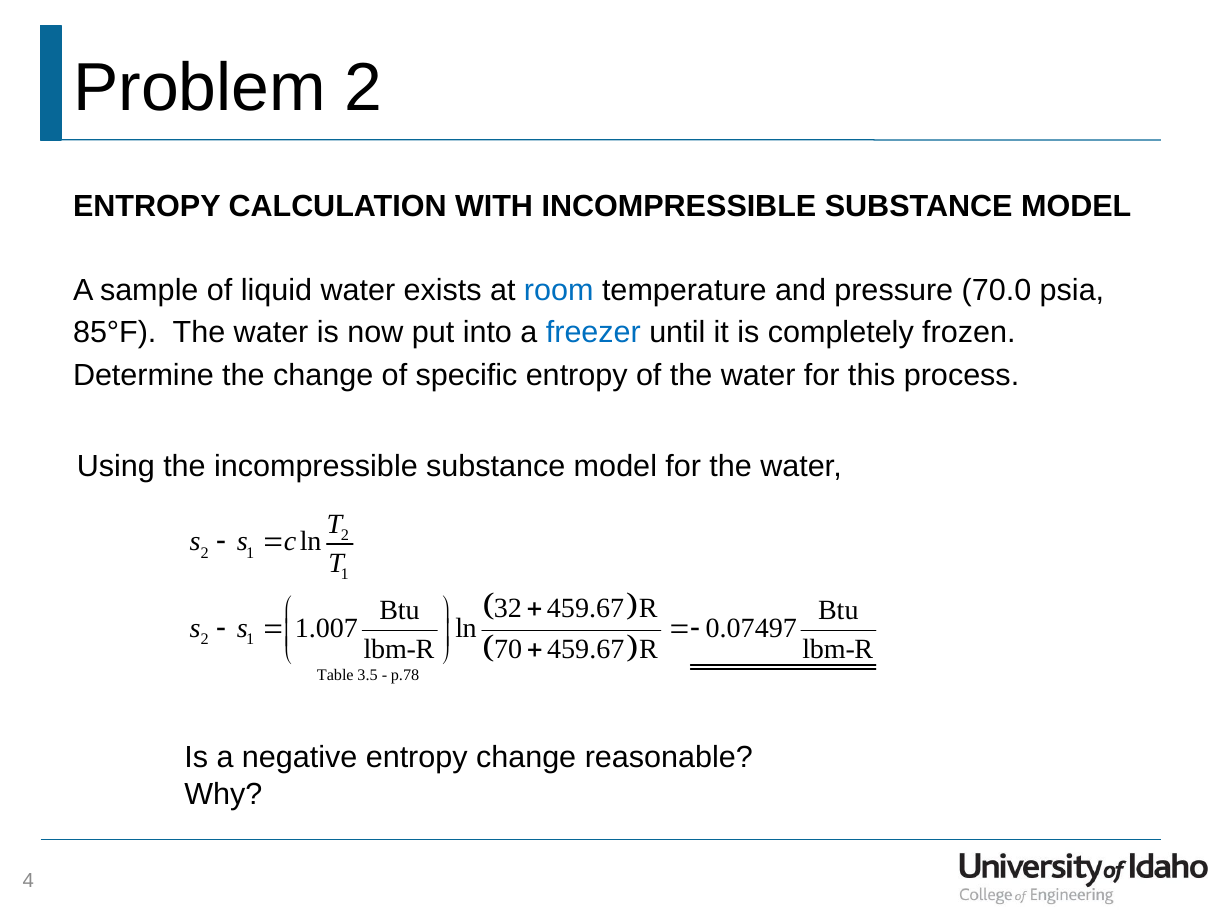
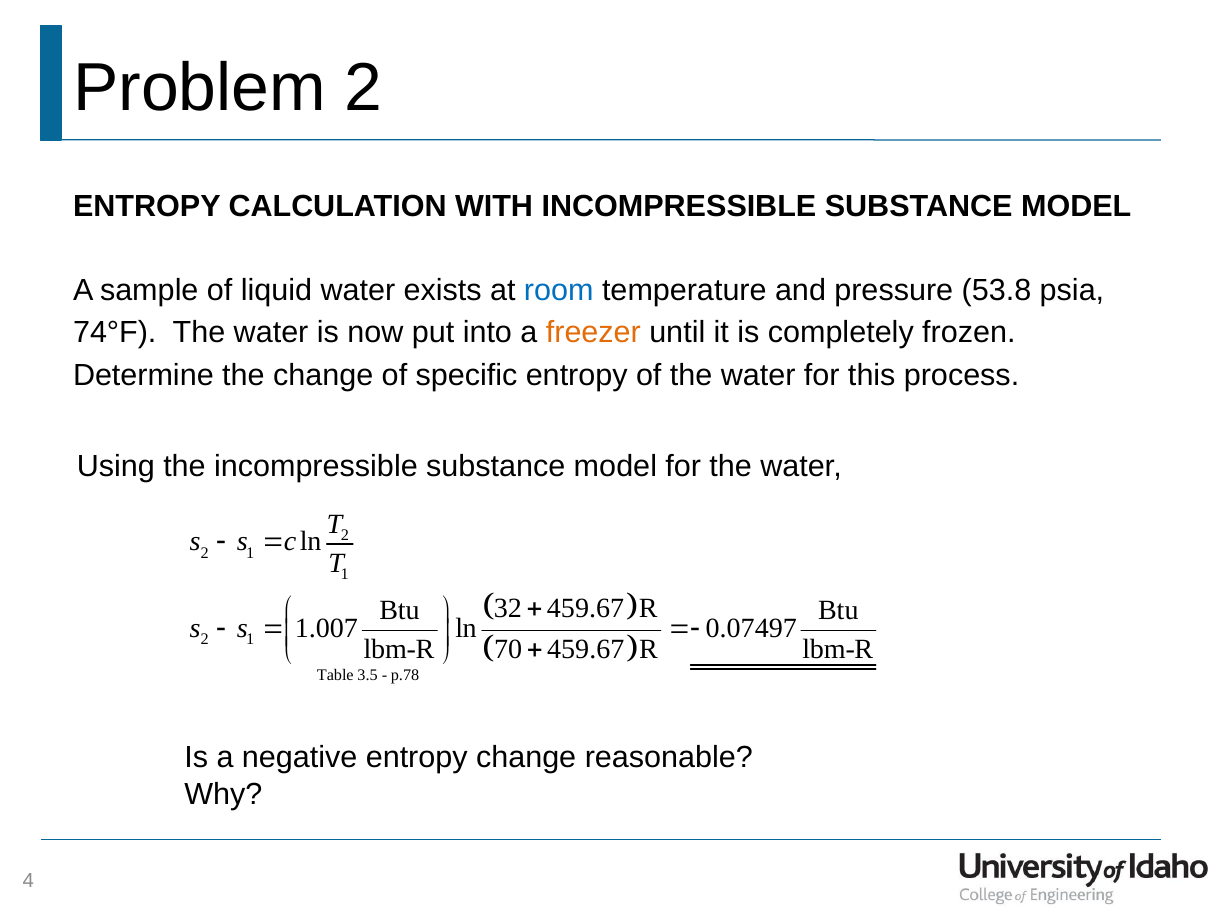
70.0: 70.0 -> 53.8
85°F: 85°F -> 74°F
freezer colour: blue -> orange
